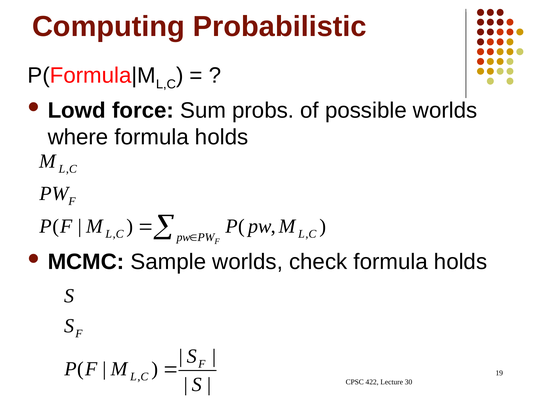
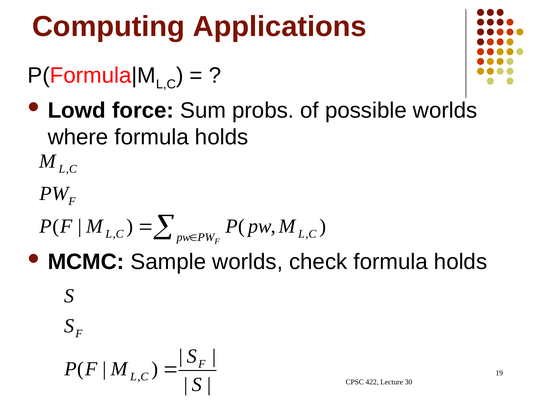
Probabilistic: Probabilistic -> Applications
